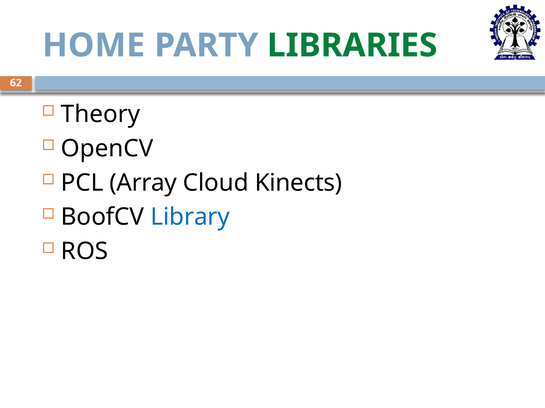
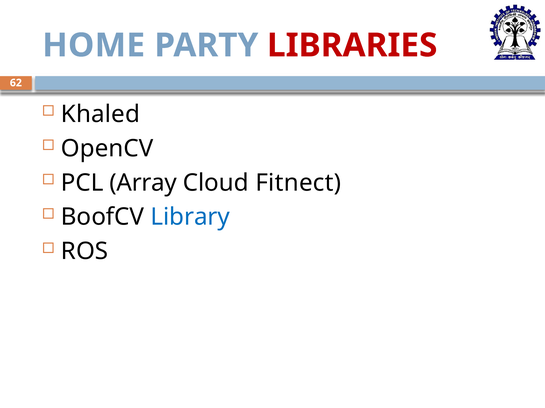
LIBRARIES colour: green -> red
Theory: Theory -> Khaled
Kinects: Kinects -> Fitnect
